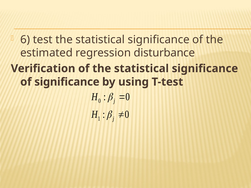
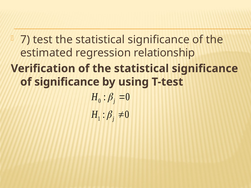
6: 6 -> 7
disturbance: disturbance -> relationship
